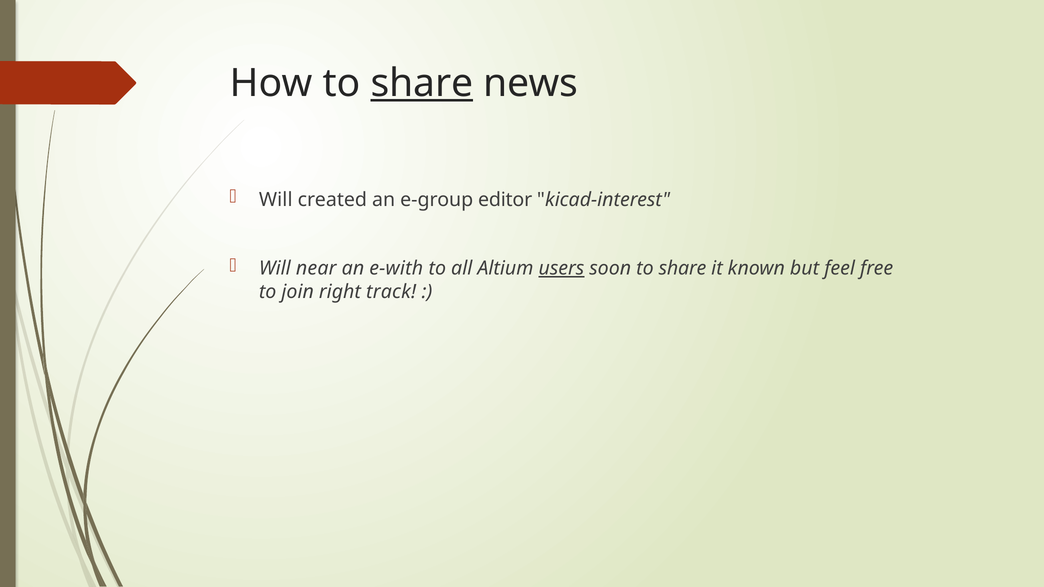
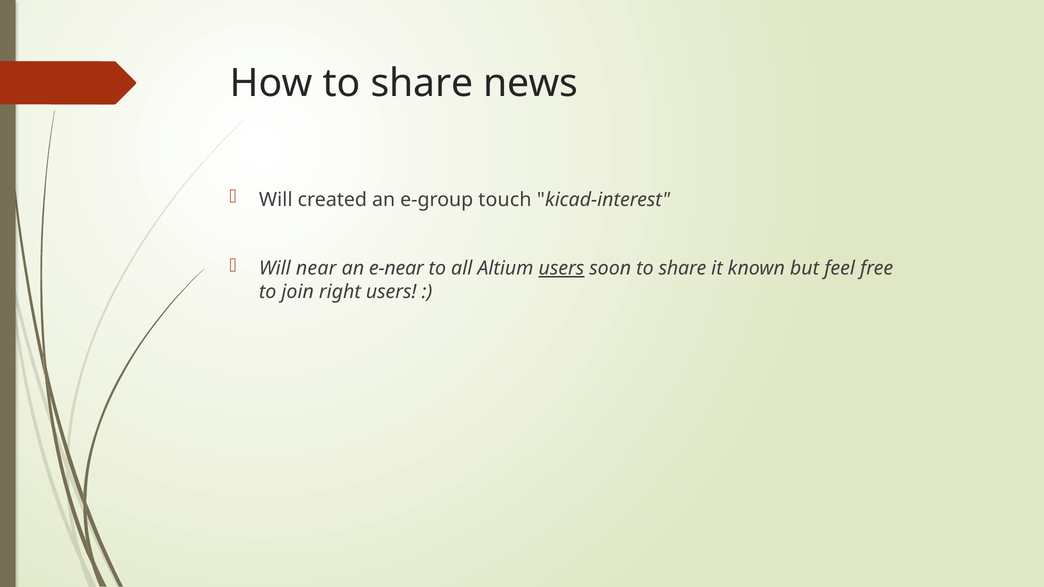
share at (422, 84) underline: present -> none
editor: editor -> touch
e-with: e-with -> e-near
right track: track -> users
